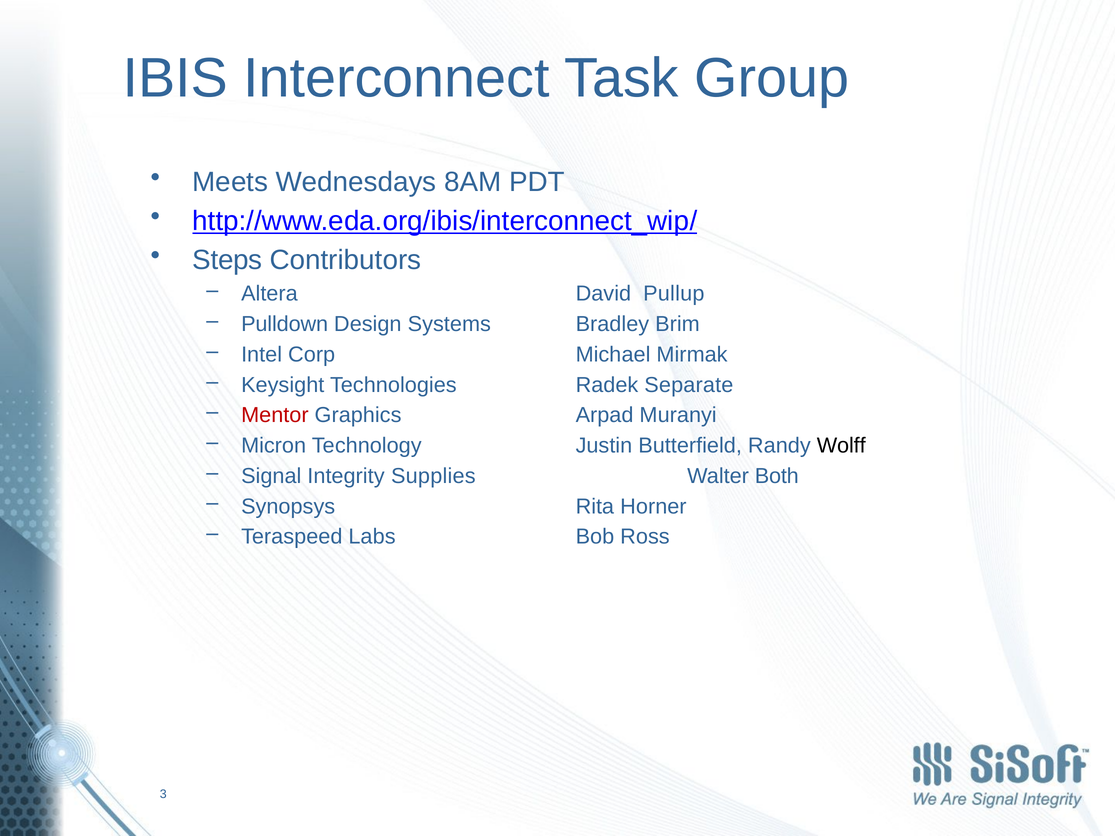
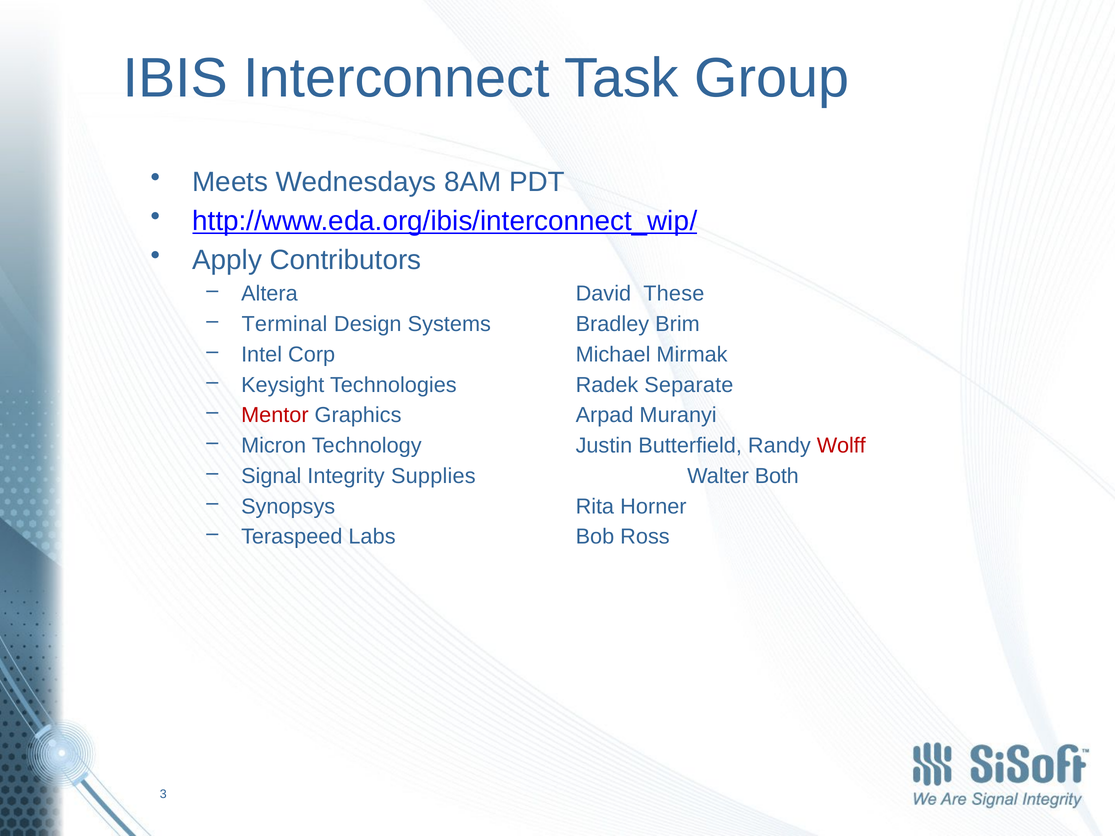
Steps: Steps -> Apply
Pullup: Pullup -> These
Pulldown: Pulldown -> Terminal
Wolff colour: black -> red
